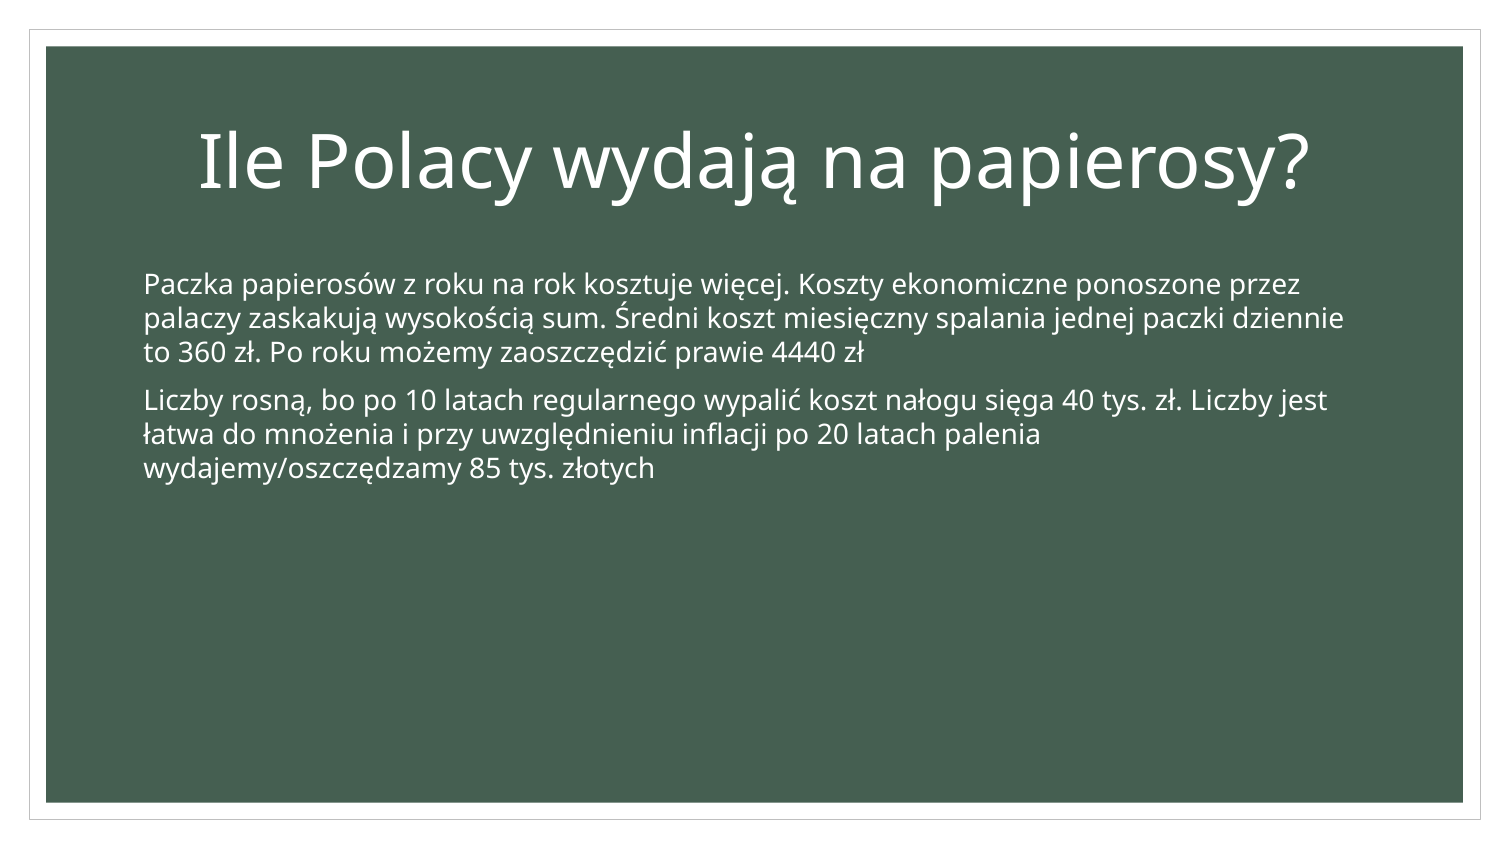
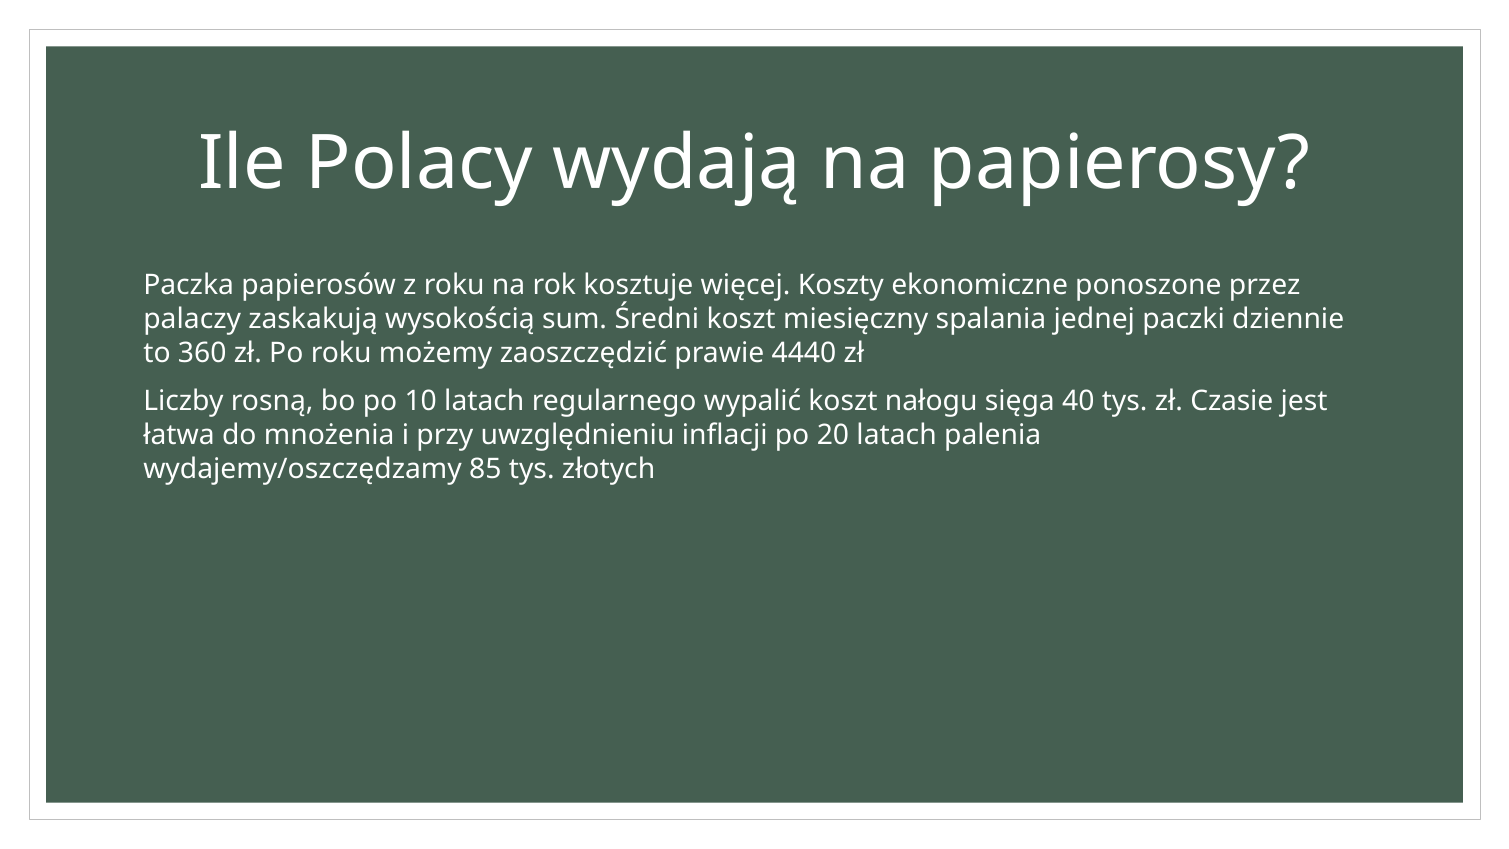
tys zł Liczby: Liczby -> Czasie
